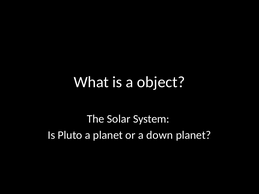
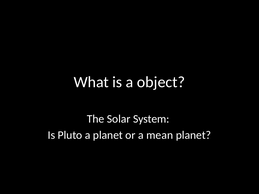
down: down -> mean
